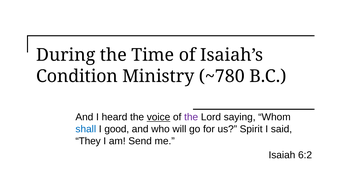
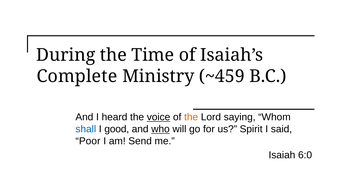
Condition: Condition -> Complete
~780: ~780 -> ~459
the at (191, 117) colour: purple -> orange
who underline: none -> present
They: They -> Poor
6:2: 6:2 -> 6:0
